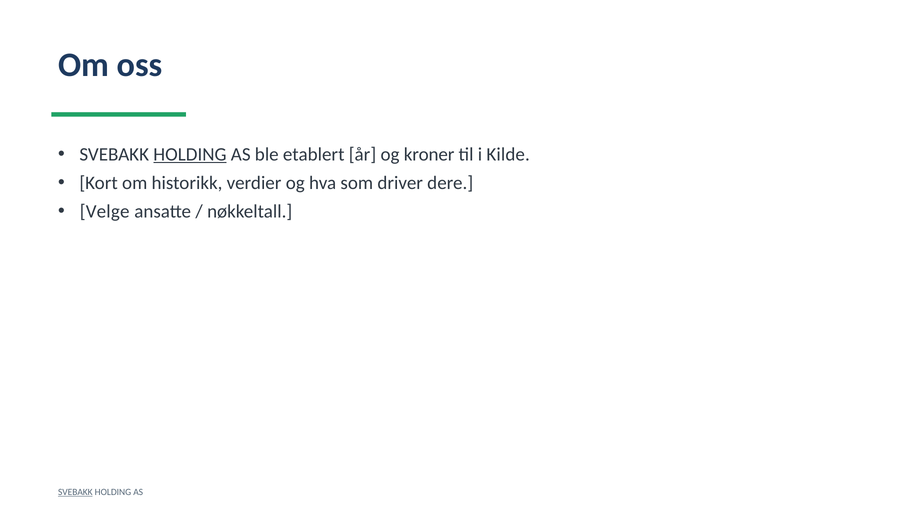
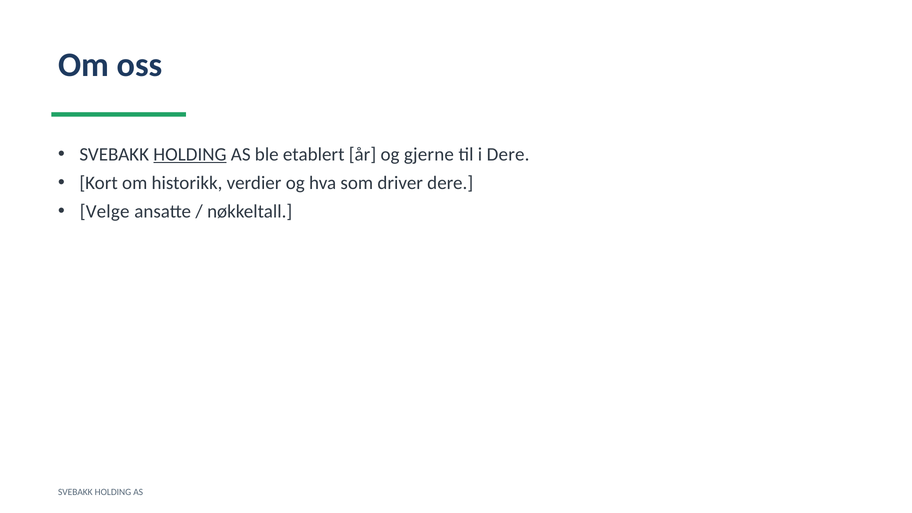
kroner: kroner -> gjerne
i Kilde: Kilde -> Dere
SVEBAKK at (75, 492) underline: present -> none
